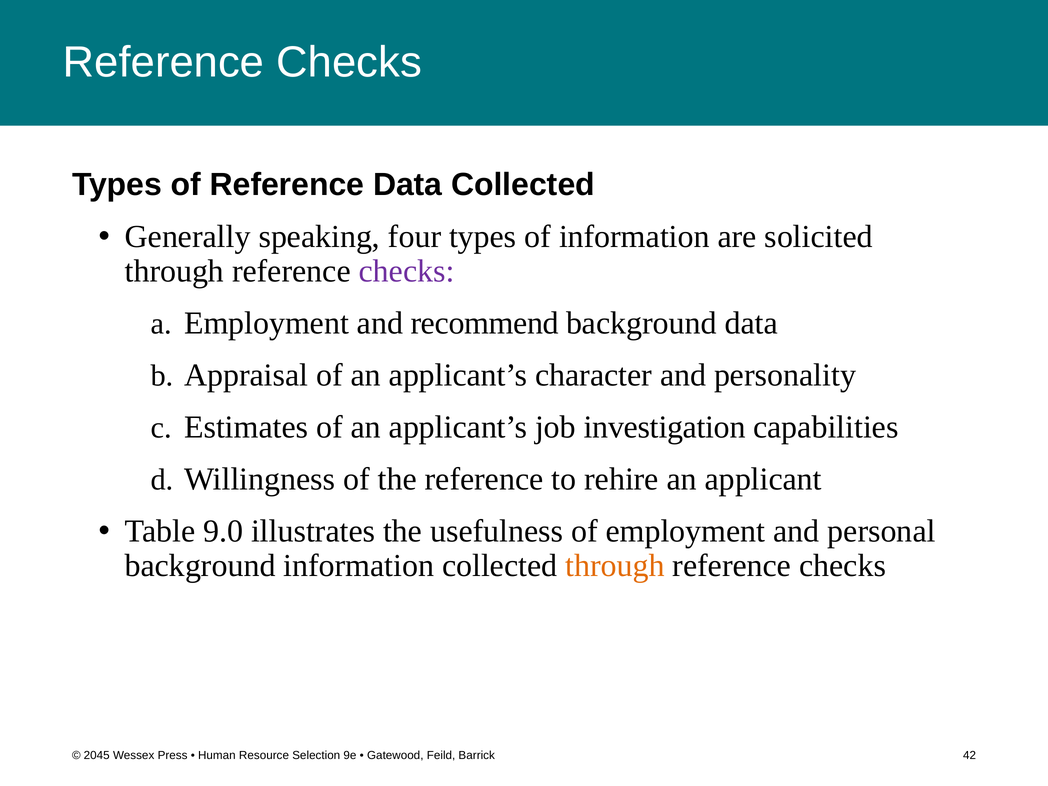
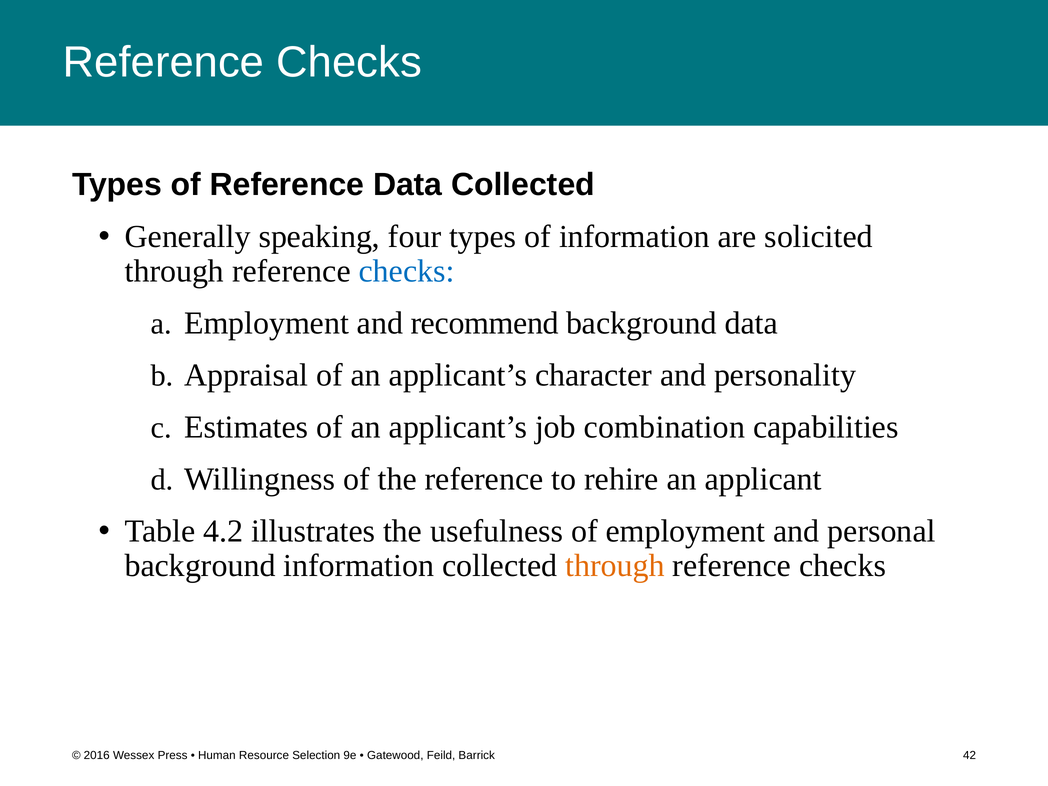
checks at (407, 271) colour: purple -> blue
investigation: investigation -> combination
9.0: 9.0 -> 4.2
2045: 2045 -> 2016
